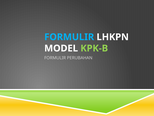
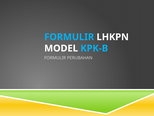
KPK-B colour: light green -> light blue
